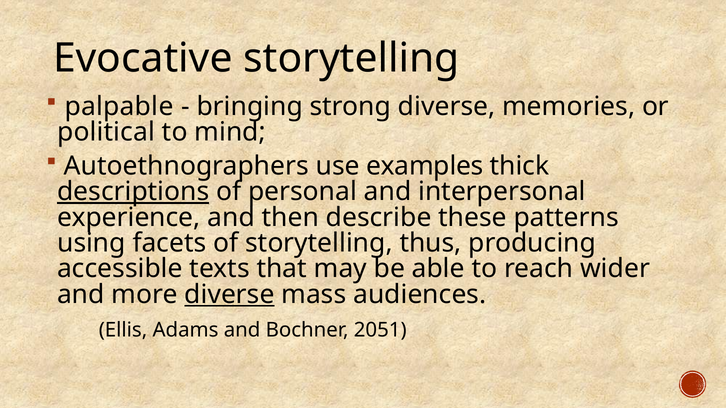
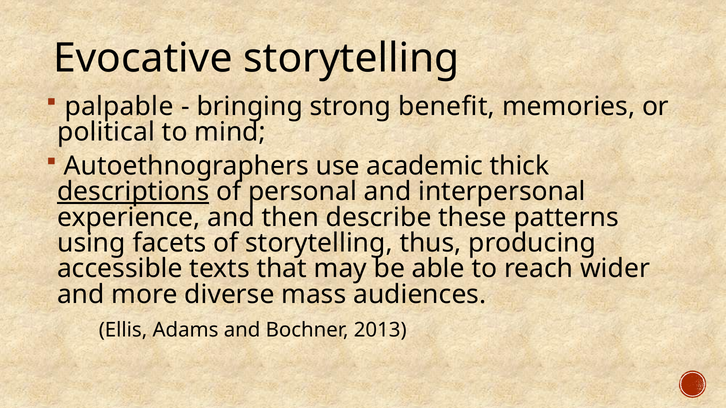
strong diverse: diverse -> benefit
examples: examples -> academic
diverse at (230, 295) underline: present -> none
2051: 2051 -> 2013
